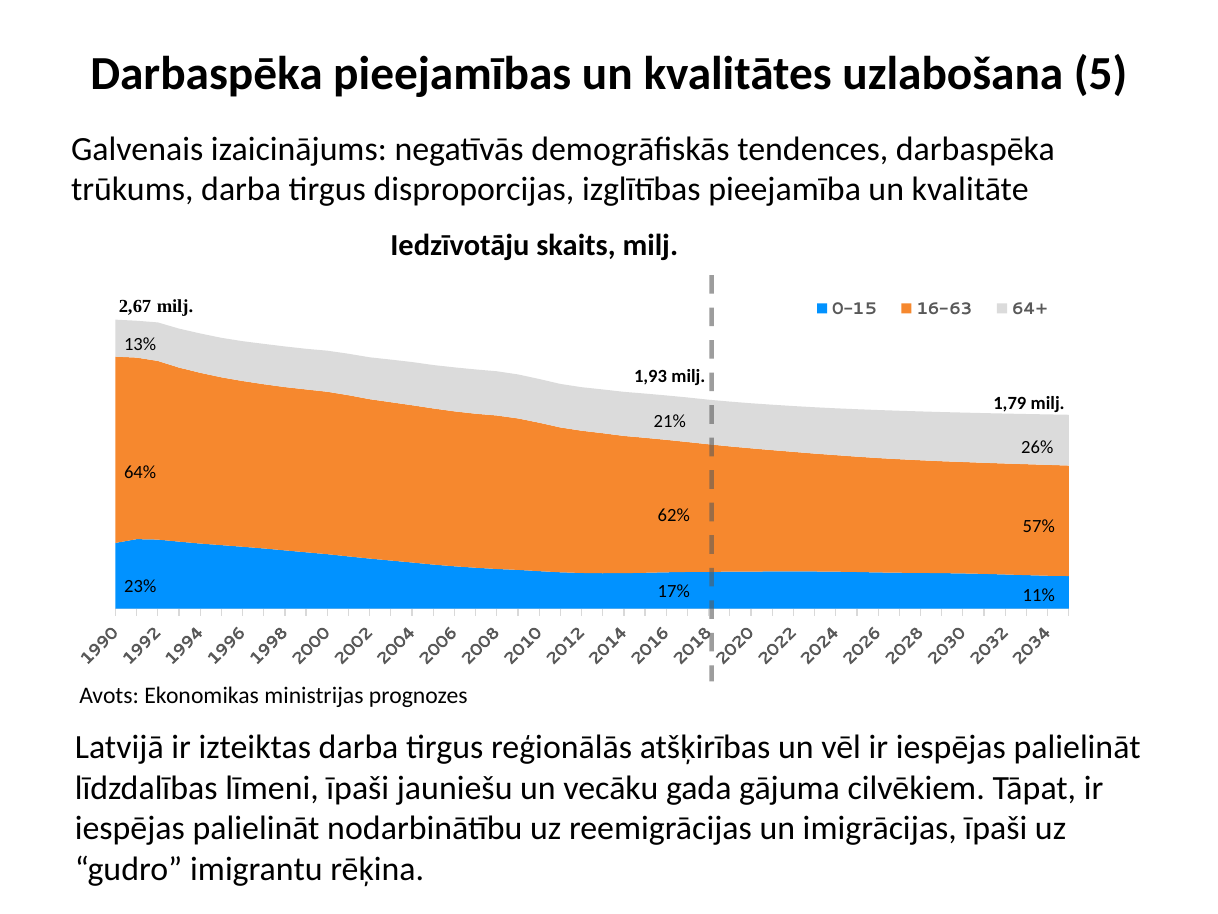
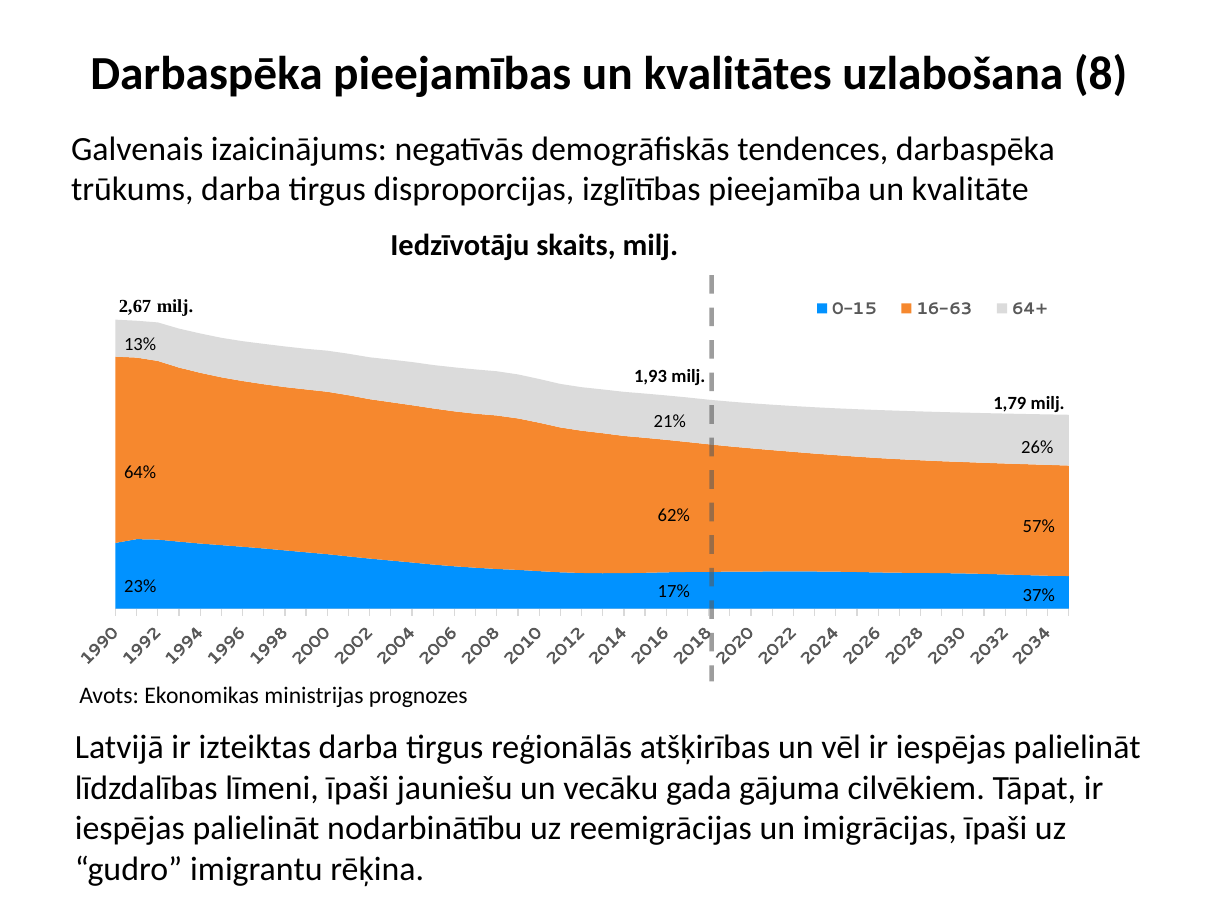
5: 5 -> 8
11%: 11% -> 37%
